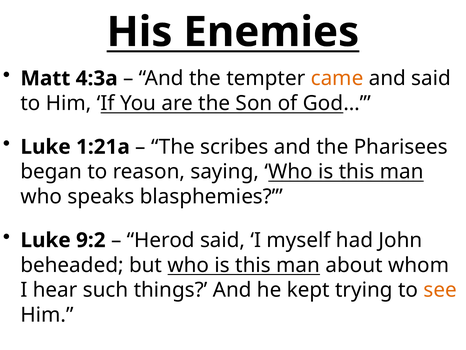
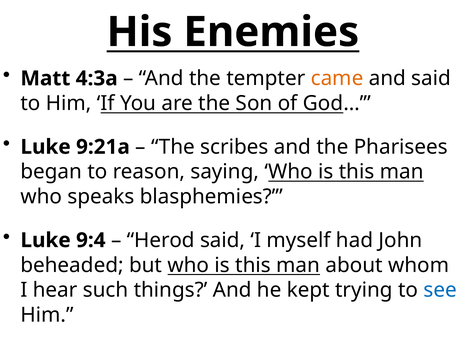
1:21a: 1:21a -> 9:21a
9:2: 9:2 -> 9:4
see colour: orange -> blue
